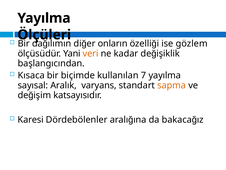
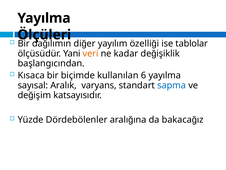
onların: onların -> yayılım
gözlem: gözlem -> tablolar
7: 7 -> 6
sapma colour: orange -> blue
Karesi: Karesi -> Yüzde
